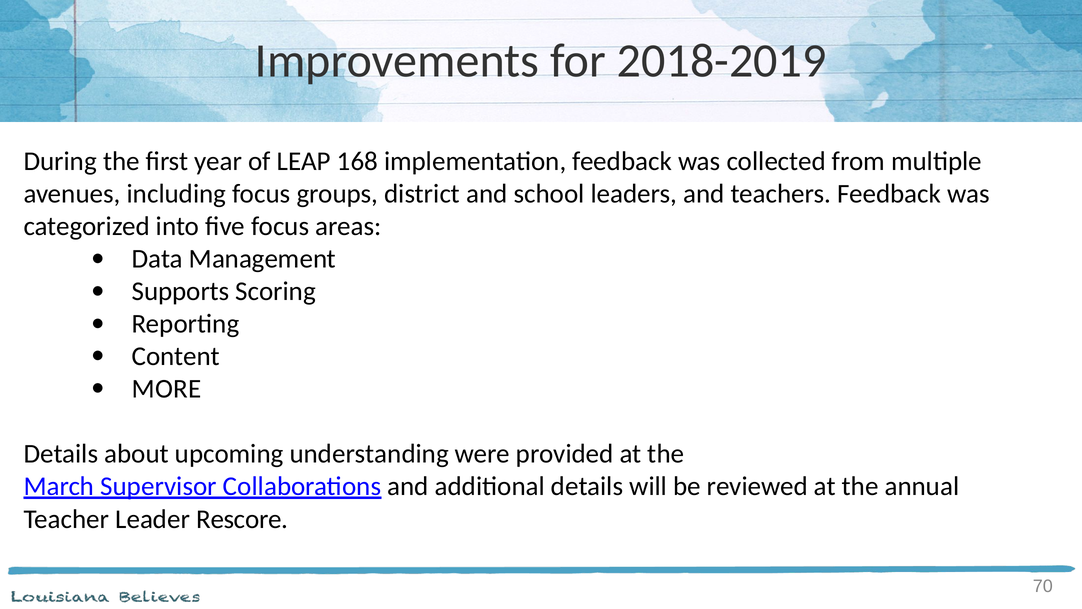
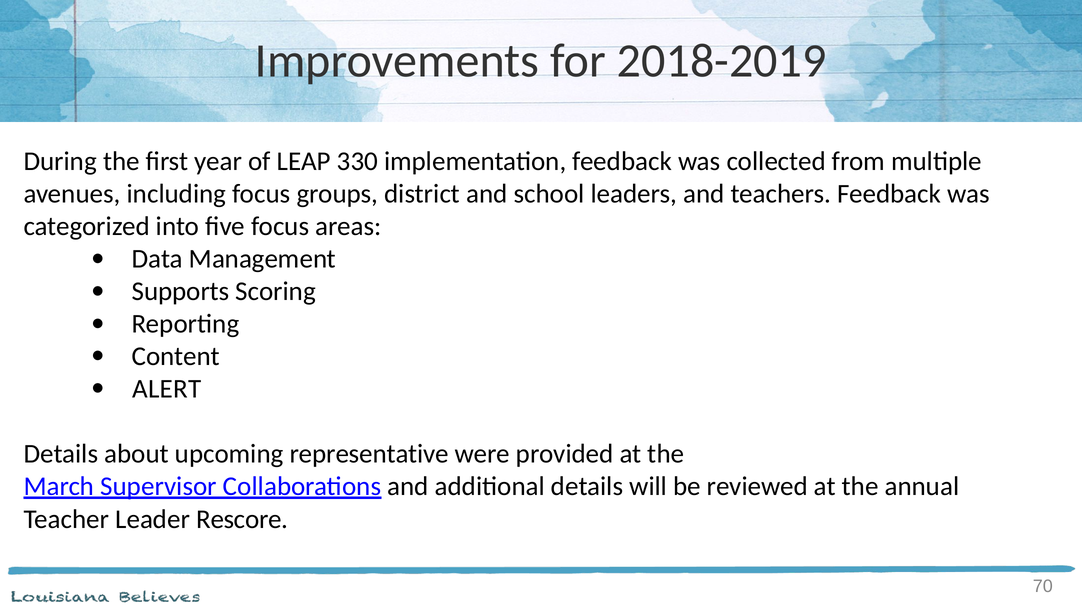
168: 168 -> 330
MORE: MORE -> ALERT
understanding: understanding -> representative
